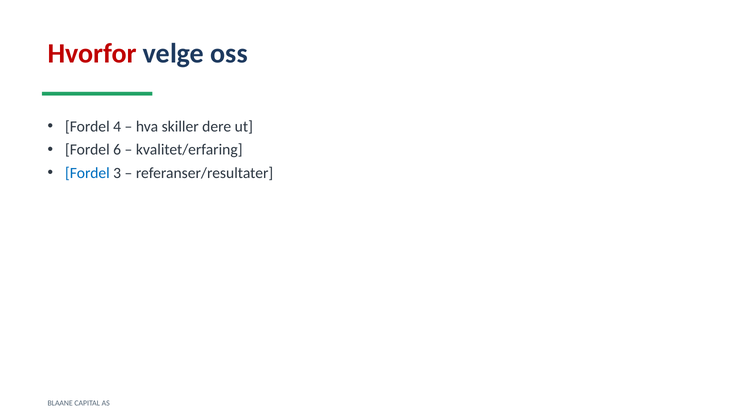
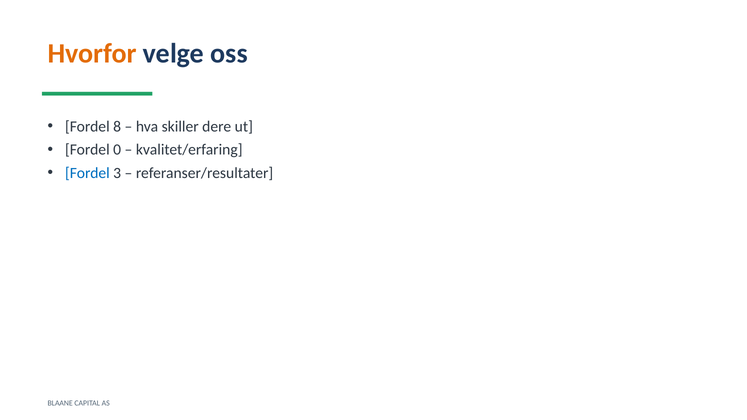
Hvorfor colour: red -> orange
4: 4 -> 8
6: 6 -> 0
